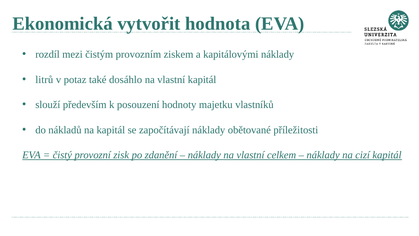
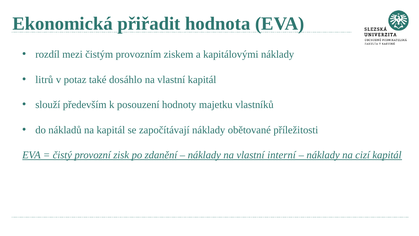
vytvořit: vytvořit -> přiřadit
celkem: celkem -> interní
